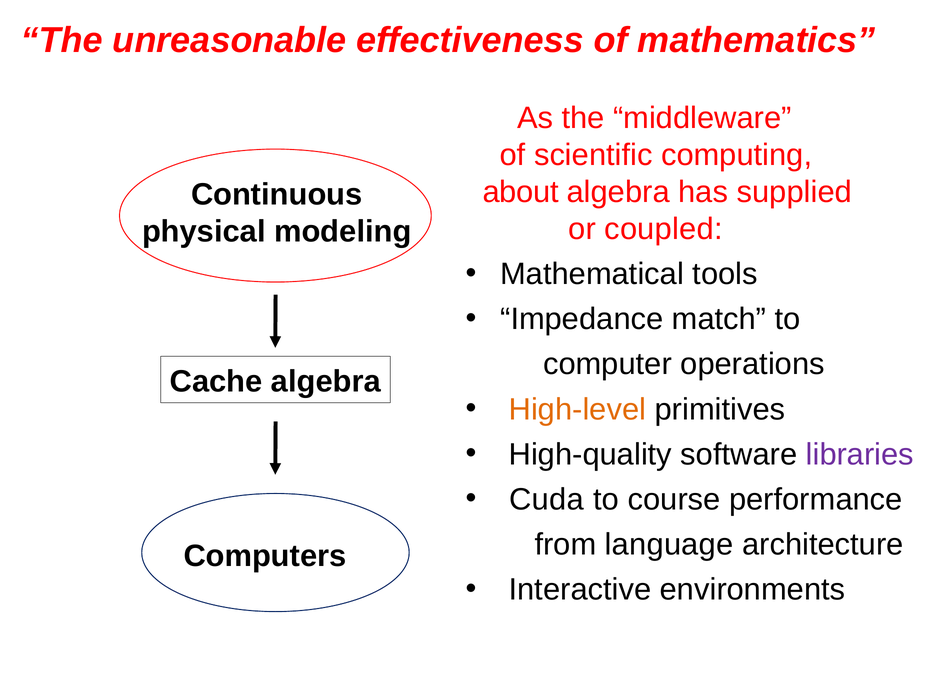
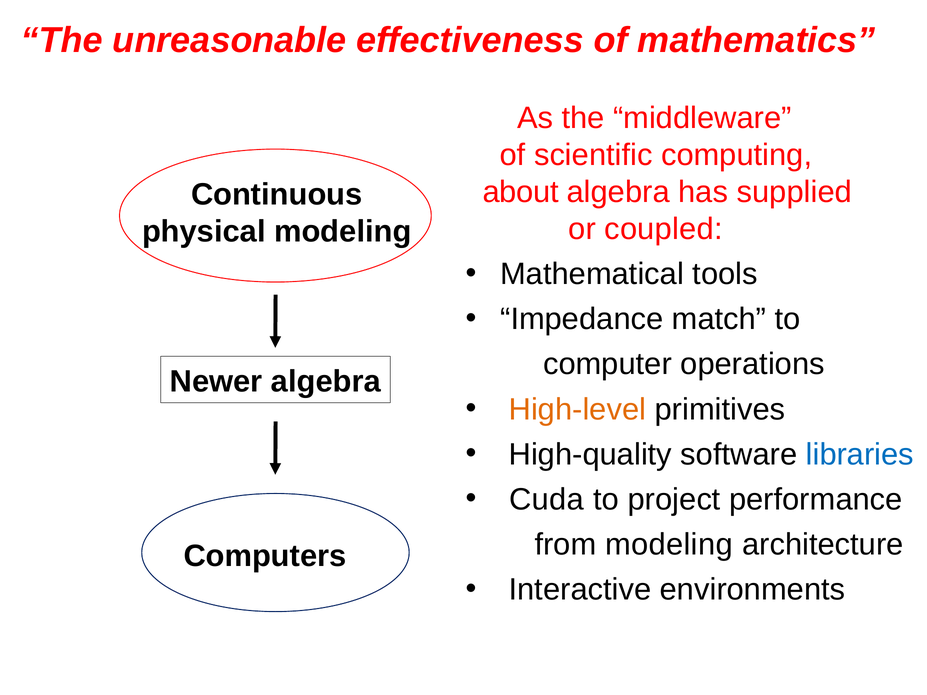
Cache: Cache -> Newer
libraries colour: purple -> blue
course: course -> project
from language: language -> modeling
